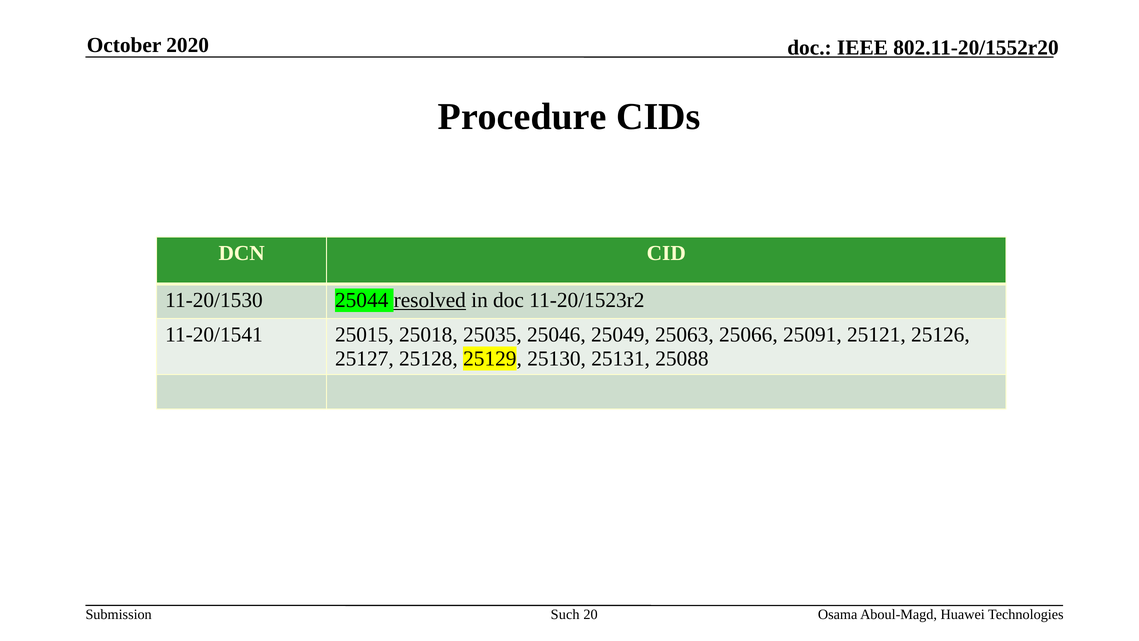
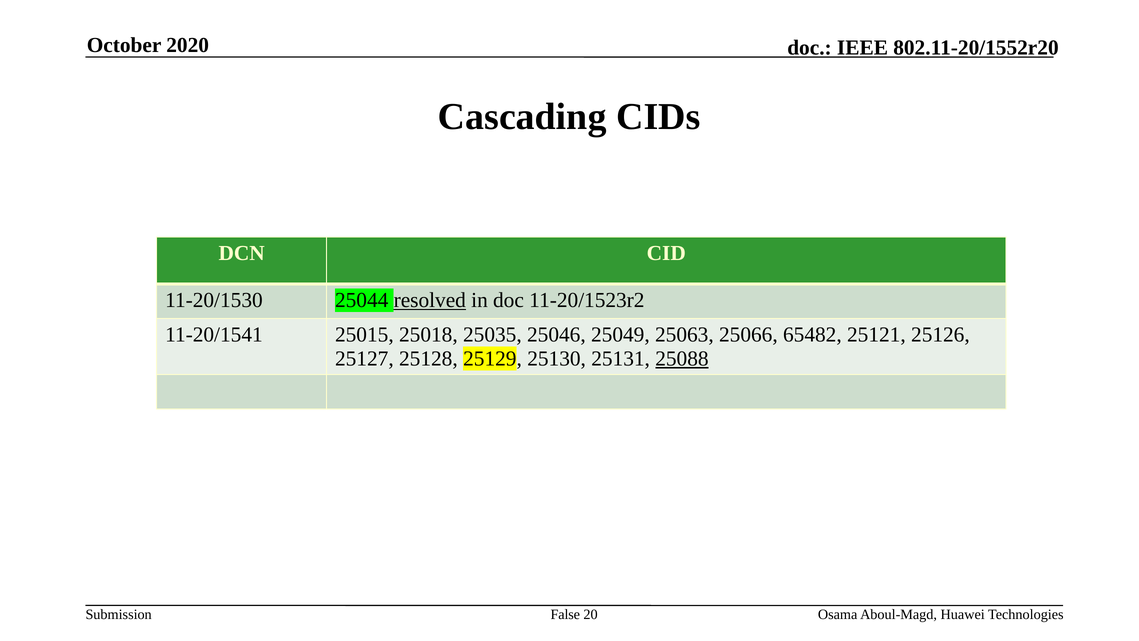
Procedure: Procedure -> Cascading
25091: 25091 -> 65482
25088 underline: none -> present
Such: Such -> False
